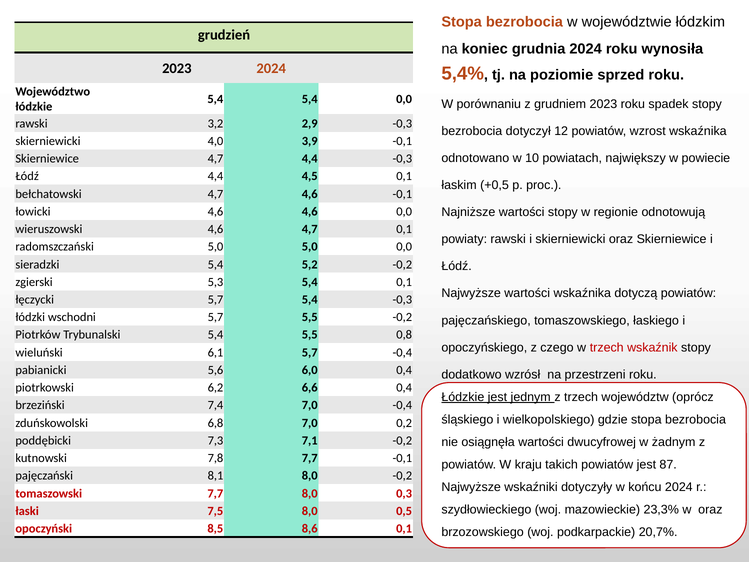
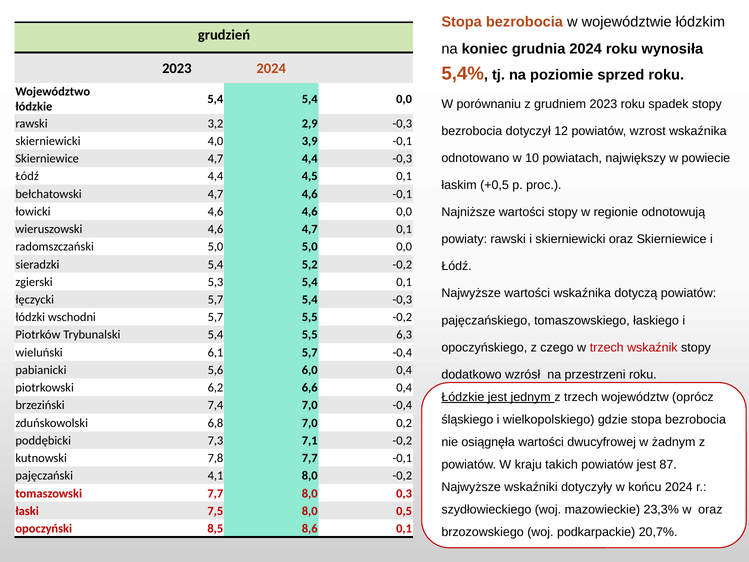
0,8: 0,8 -> 6,3
8,1: 8,1 -> 4,1
